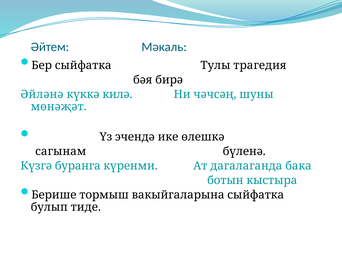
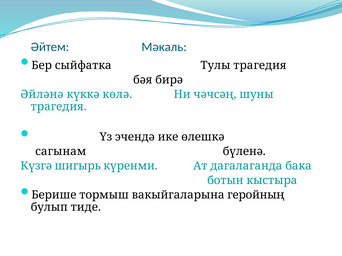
килә: килә -> көлә
мөнәҗәт at (59, 107): мөнәҗәт -> трагедия
буранга: буранга -> шигырь
вакыйгаларына сыйфатка: сыйфатка -> геройның
